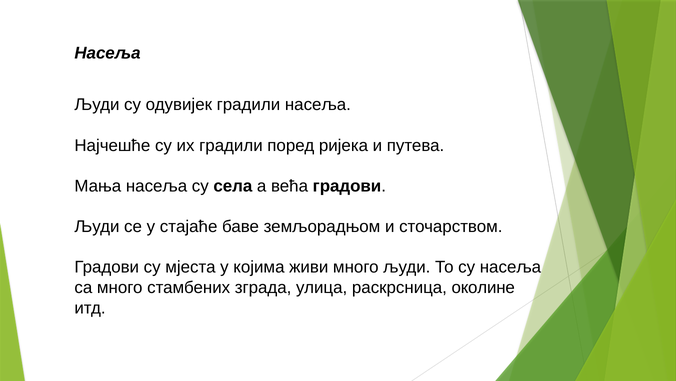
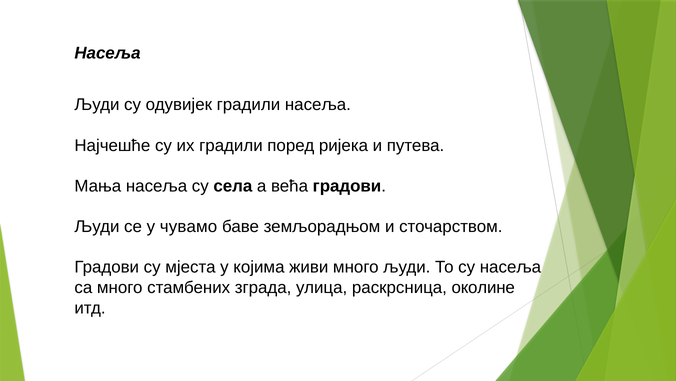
стајаће: стајаће -> чувамо
